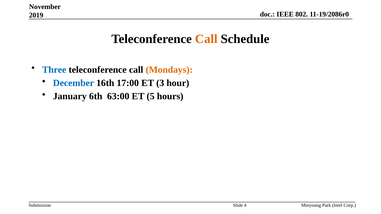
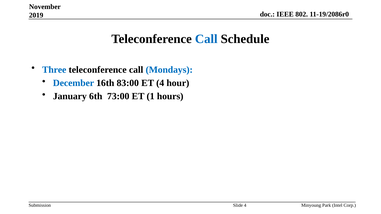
Call at (206, 39) colour: orange -> blue
Mondays colour: orange -> blue
17:00: 17:00 -> 83:00
ET 3: 3 -> 4
63:00: 63:00 -> 73:00
5: 5 -> 1
